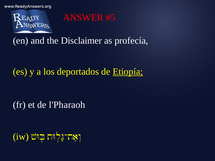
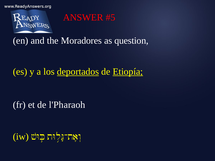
Disclaimer: Disclaimer -> Moradores
profecía: profecía -> question
deportados underline: none -> present
